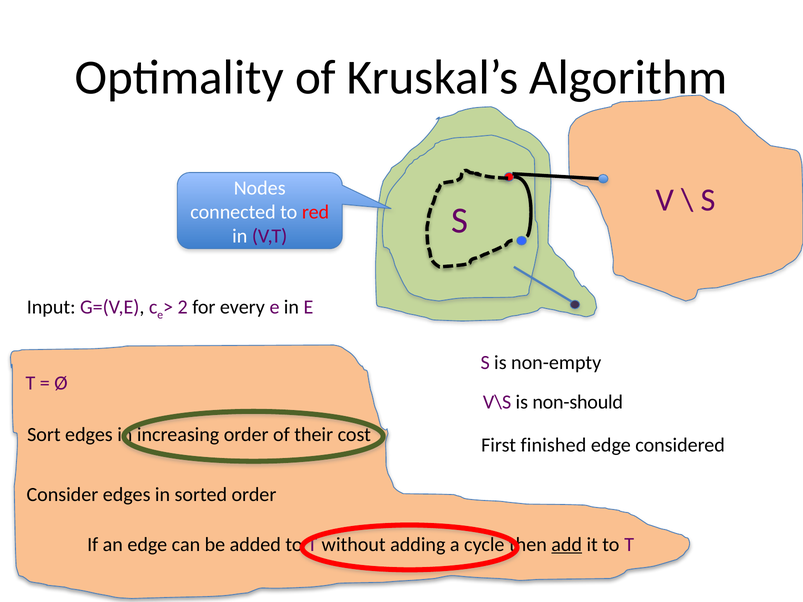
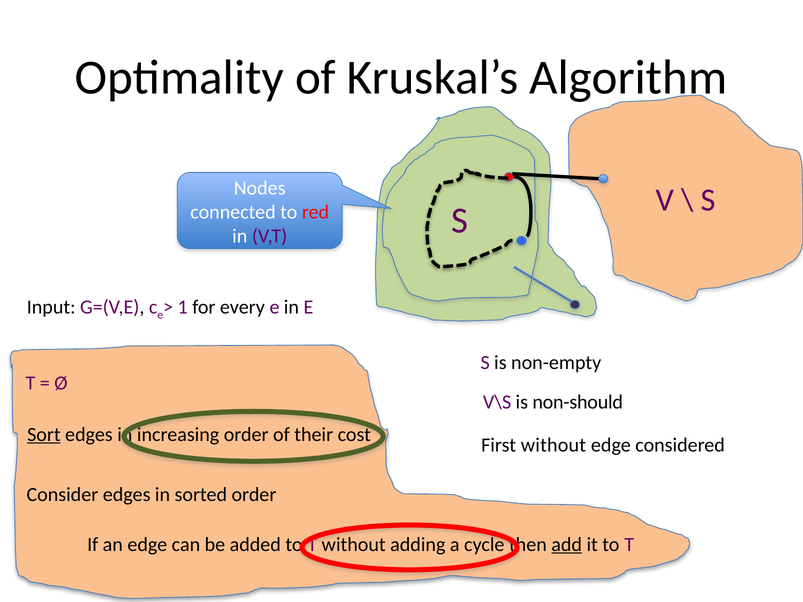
2: 2 -> 1
Sort underline: none -> present
First finished: finished -> without
